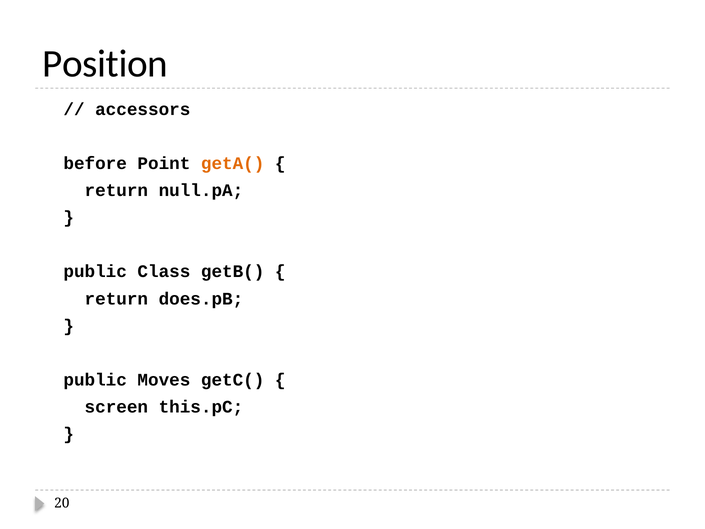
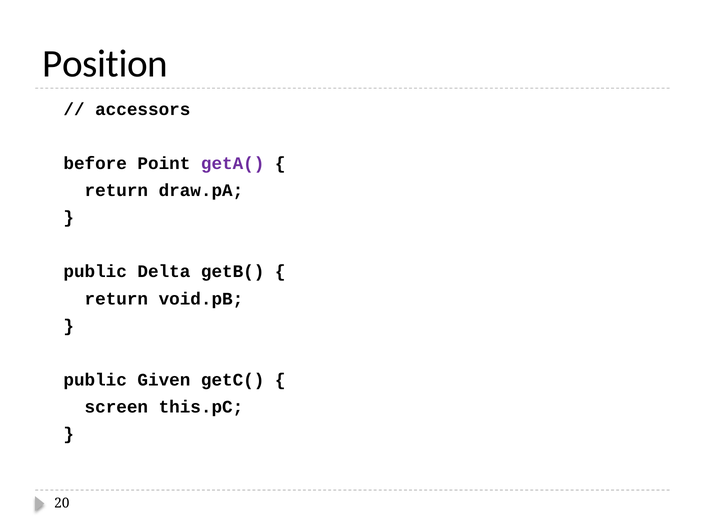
getA( colour: orange -> purple
null.pA: null.pA -> draw.pA
Class: Class -> Delta
does.pB: does.pB -> void.pB
Moves: Moves -> Given
